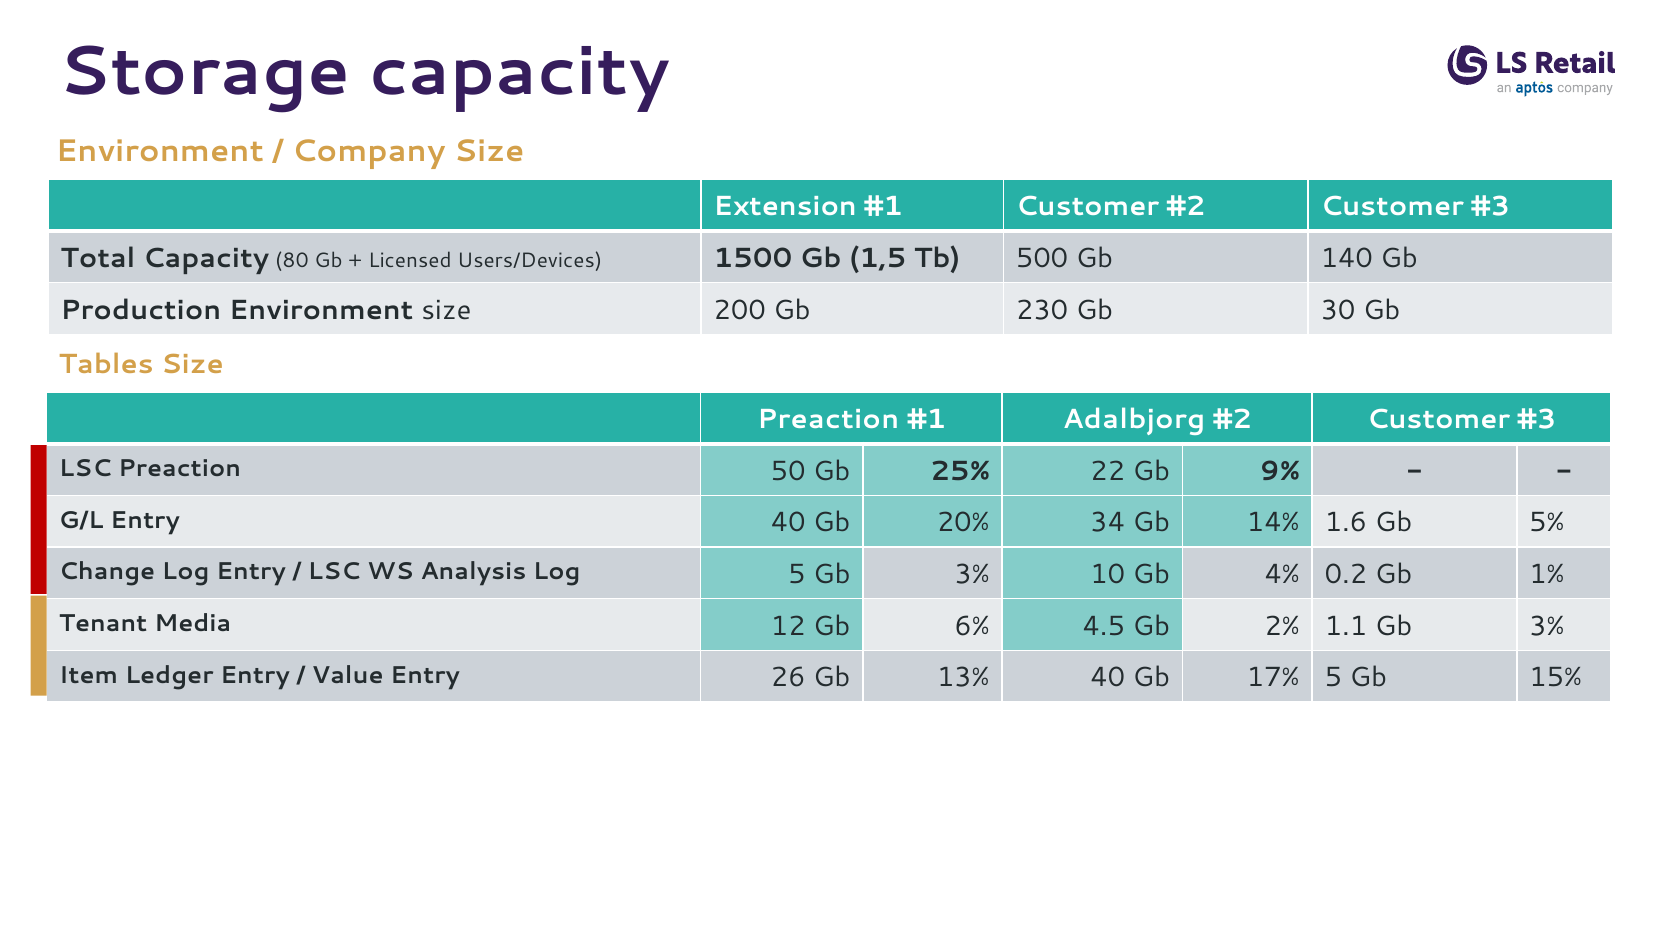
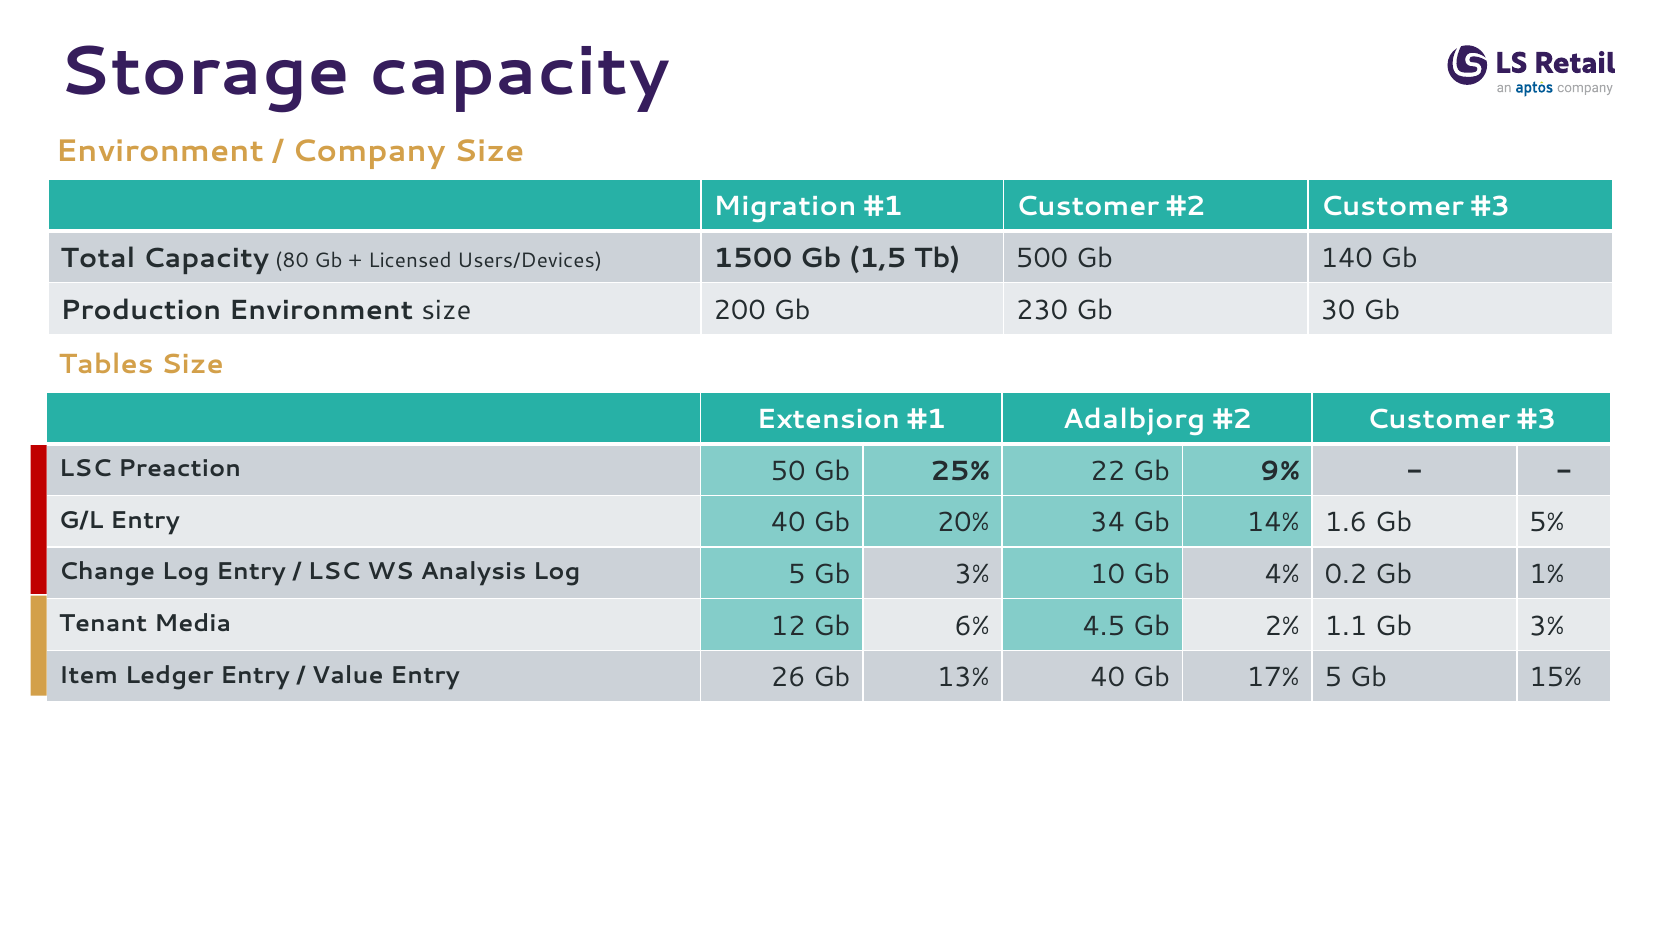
Extension: Extension -> Migration
Preaction at (828, 420): Preaction -> Extension
